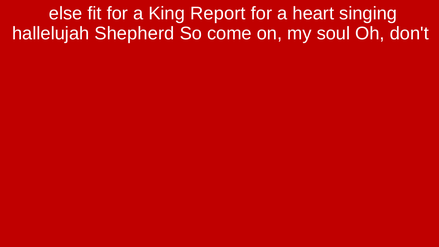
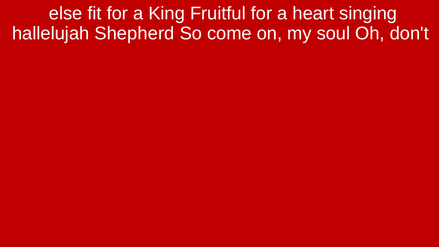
Report: Report -> Fruitful
